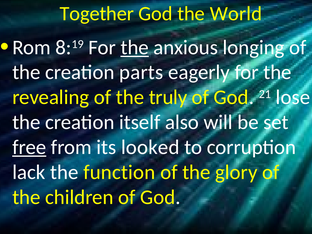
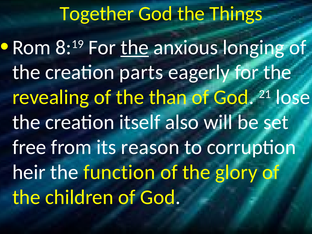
World: World -> Things
truly: truly -> than
free underline: present -> none
looked: looked -> reason
lack: lack -> heir
